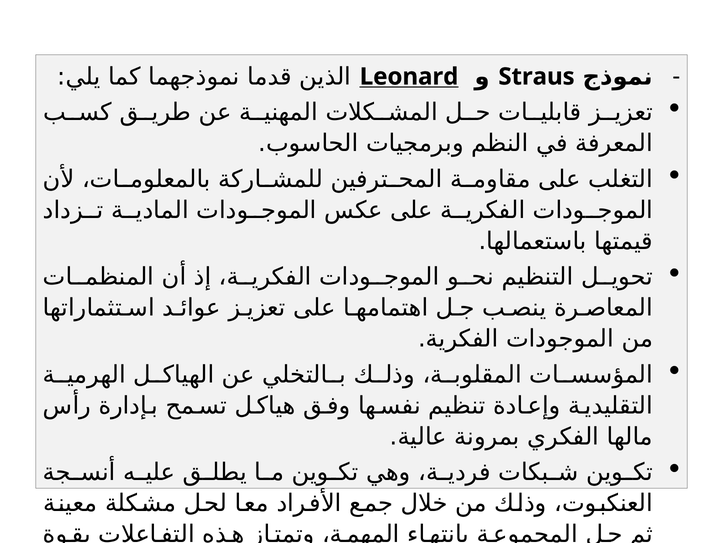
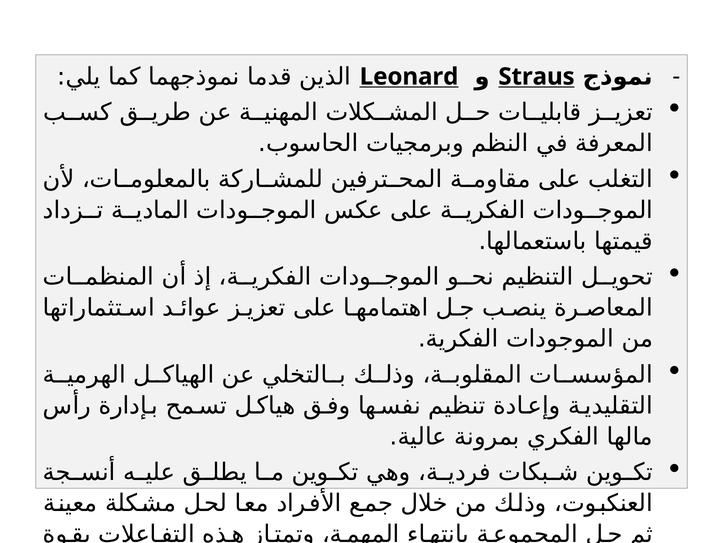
Straus underline: none -> present
